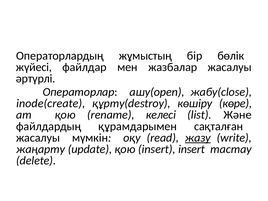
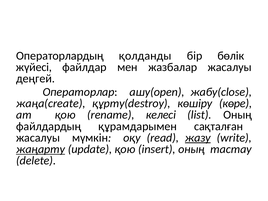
жұмыстың: жұмыстың -> қолданды
әртүрлі: әртүрлі -> деңгей
inode(create: inode(create -> жаңа(create
list Және: Және -> Оның
жаңарту underline: none -> present
insert insert: insert -> оның
